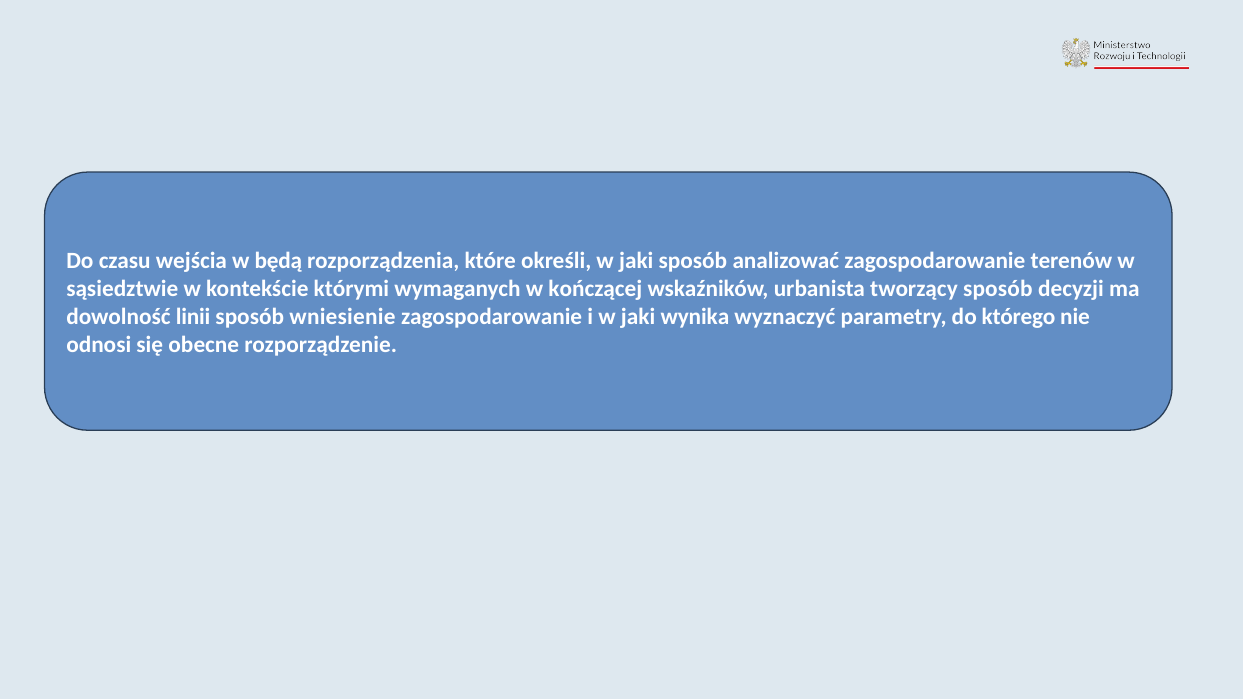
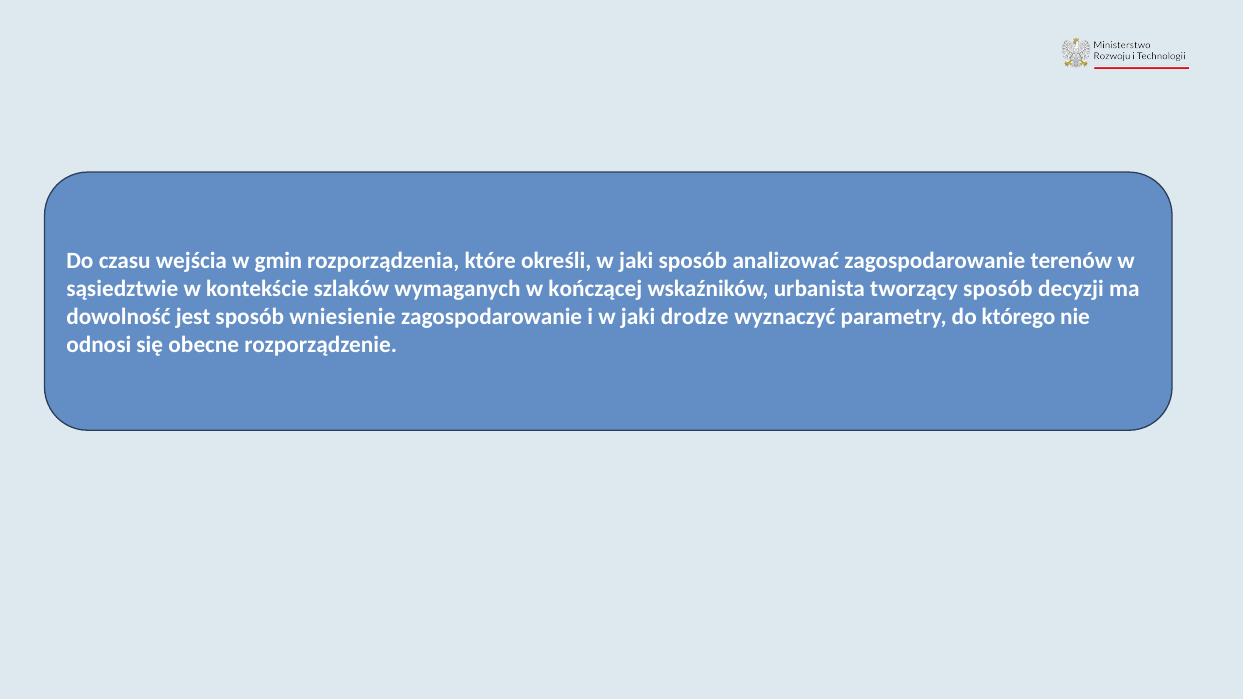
będą: będą -> gmin
którymi: którymi -> szlaków
linii: linii -> jest
wynika: wynika -> drodze
